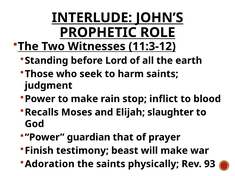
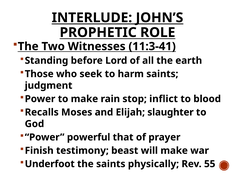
11:3-12: 11:3-12 -> 11:3-41
guardian: guardian -> powerful
Adoration: Adoration -> Underfoot
93: 93 -> 55
